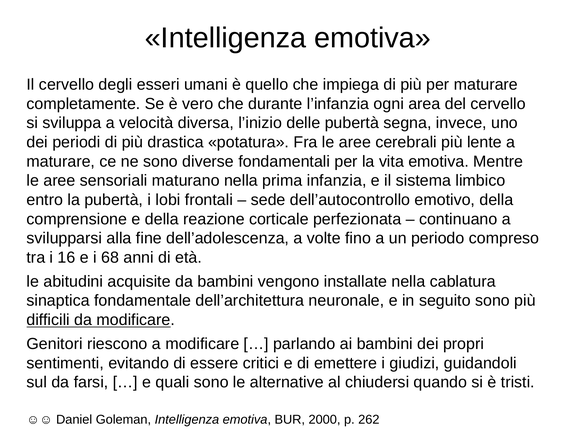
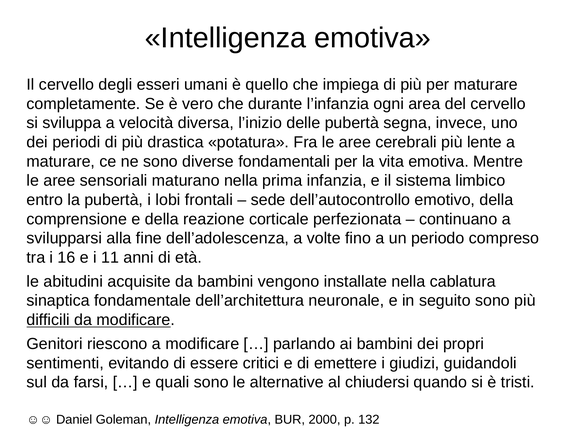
68: 68 -> 11
262: 262 -> 132
